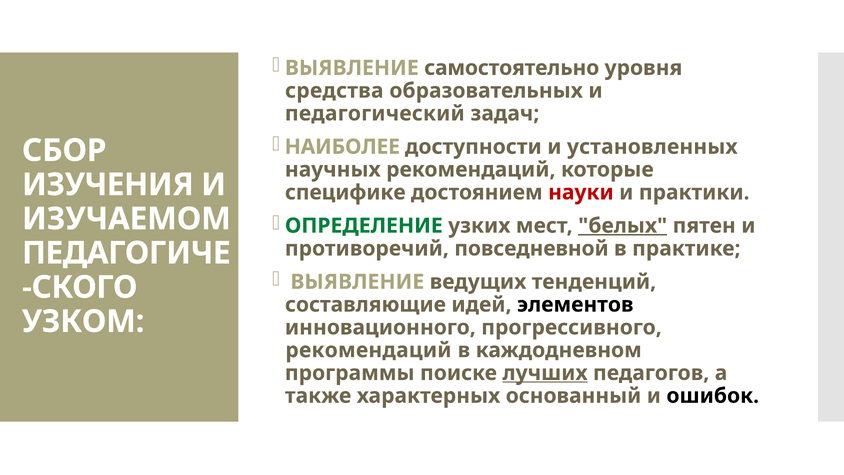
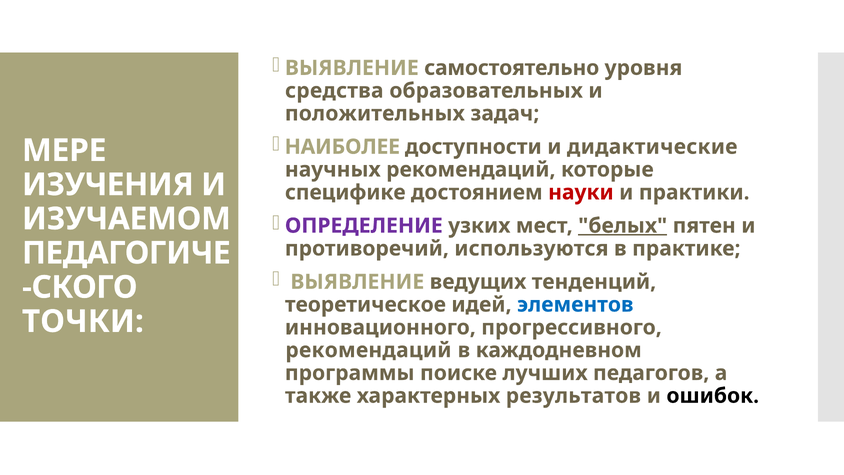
педагогический: педагогический -> положительных
установленных: установленных -> дидактические
СБОР: СБОР -> МЕРЕ
ОПРЕДЕЛЕНИЕ colour: green -> purple
повседневной: повседневной -> используются
составляющие: составляющие -> теоретическое
элементов colour: black -> blue
УЗКОМ: УЗКОМ -> ТОЧКИ
лучших underline: present -> none
основанный: основанный -> результатов
